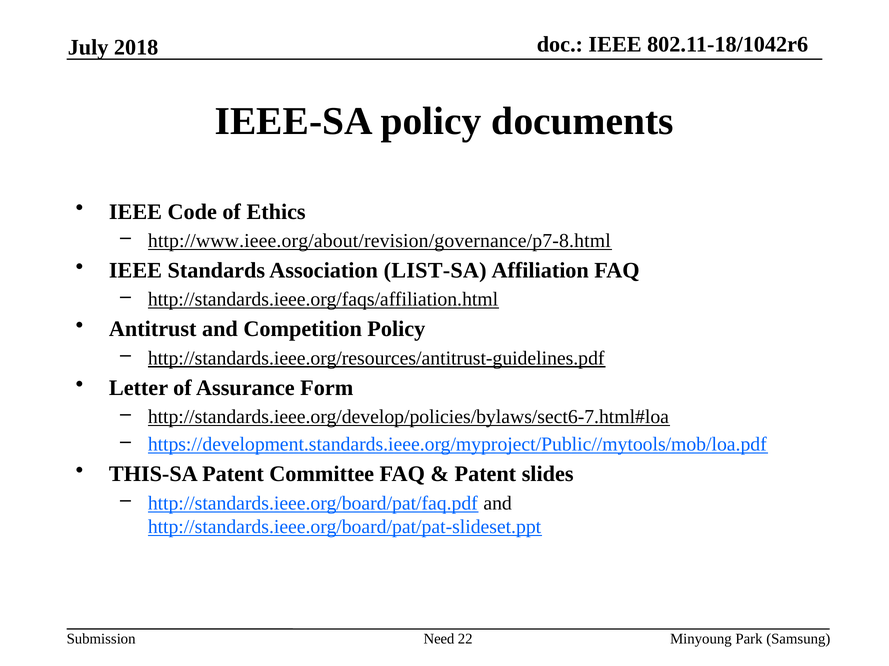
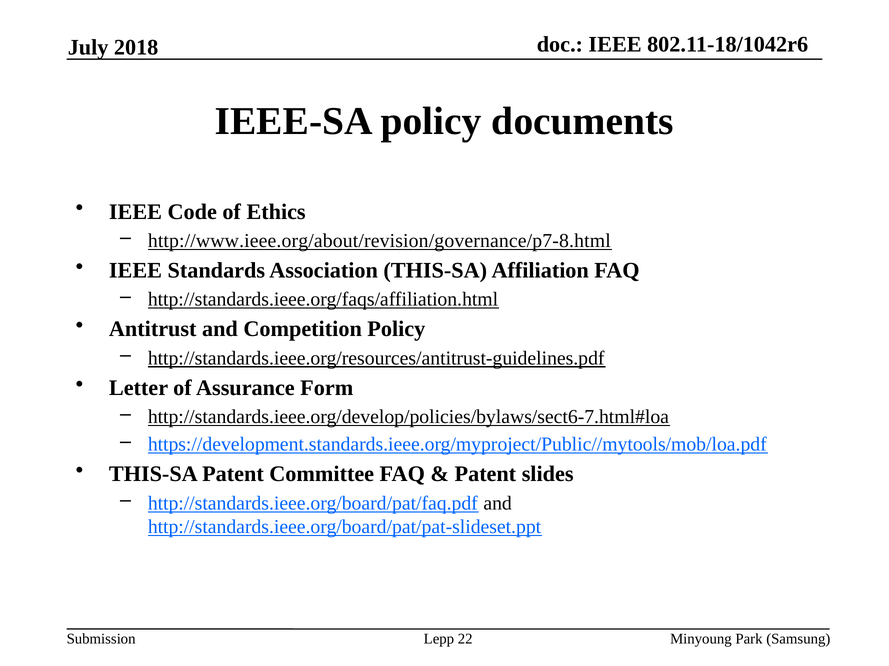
Association LIST-SA: LIST-SA -> THIS-SA
Need: Need -> Lepp
